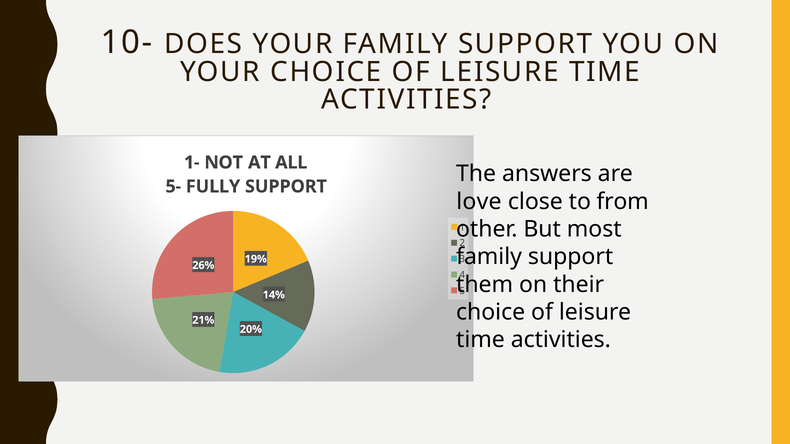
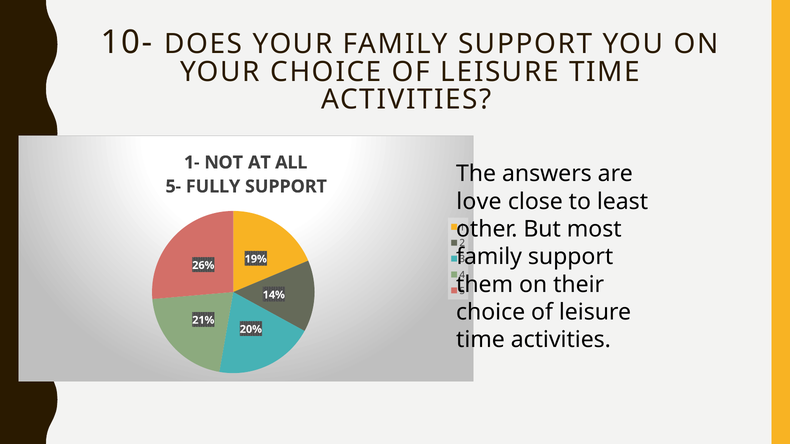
from: from -> least
